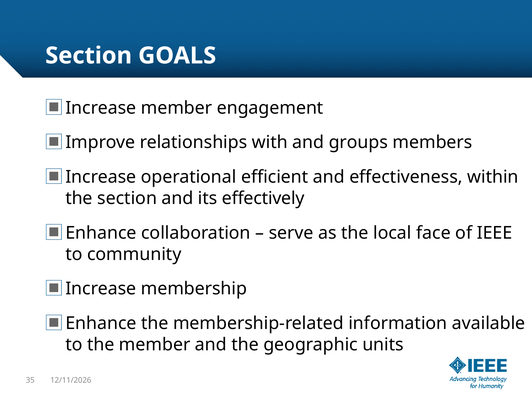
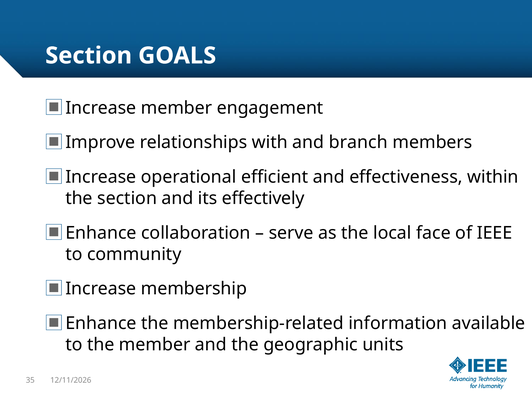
groups: groups -> branch
